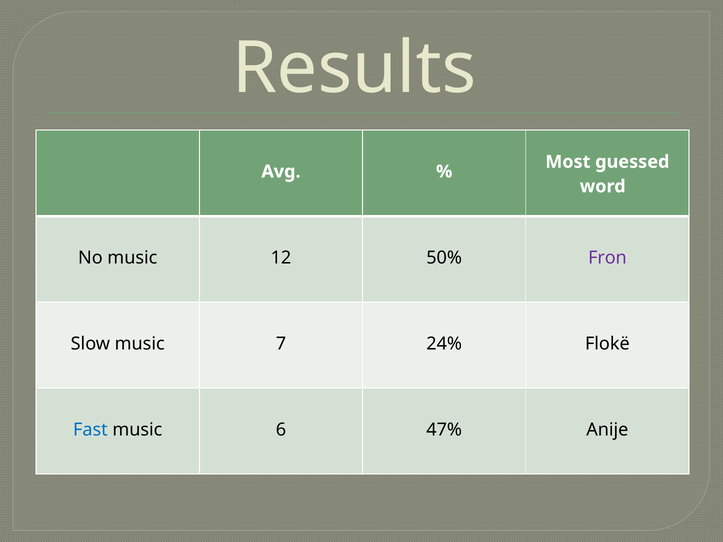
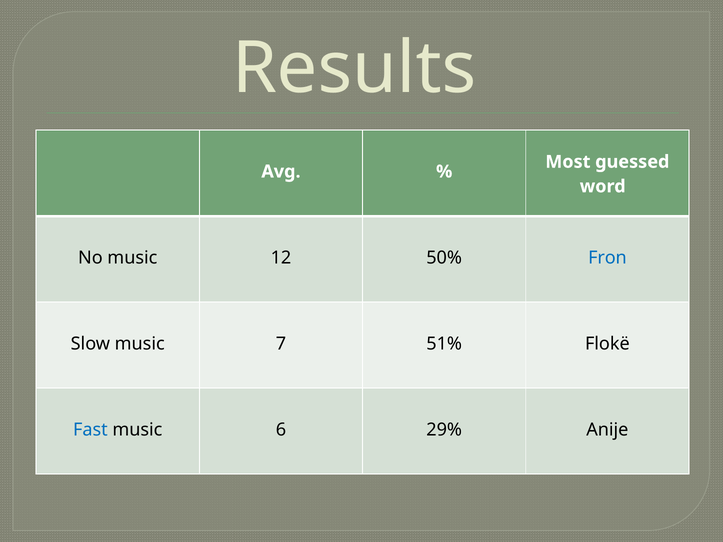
Fron colour: purple -> blue
24%: 24% -> 51%
47%: 47% -> 29%
